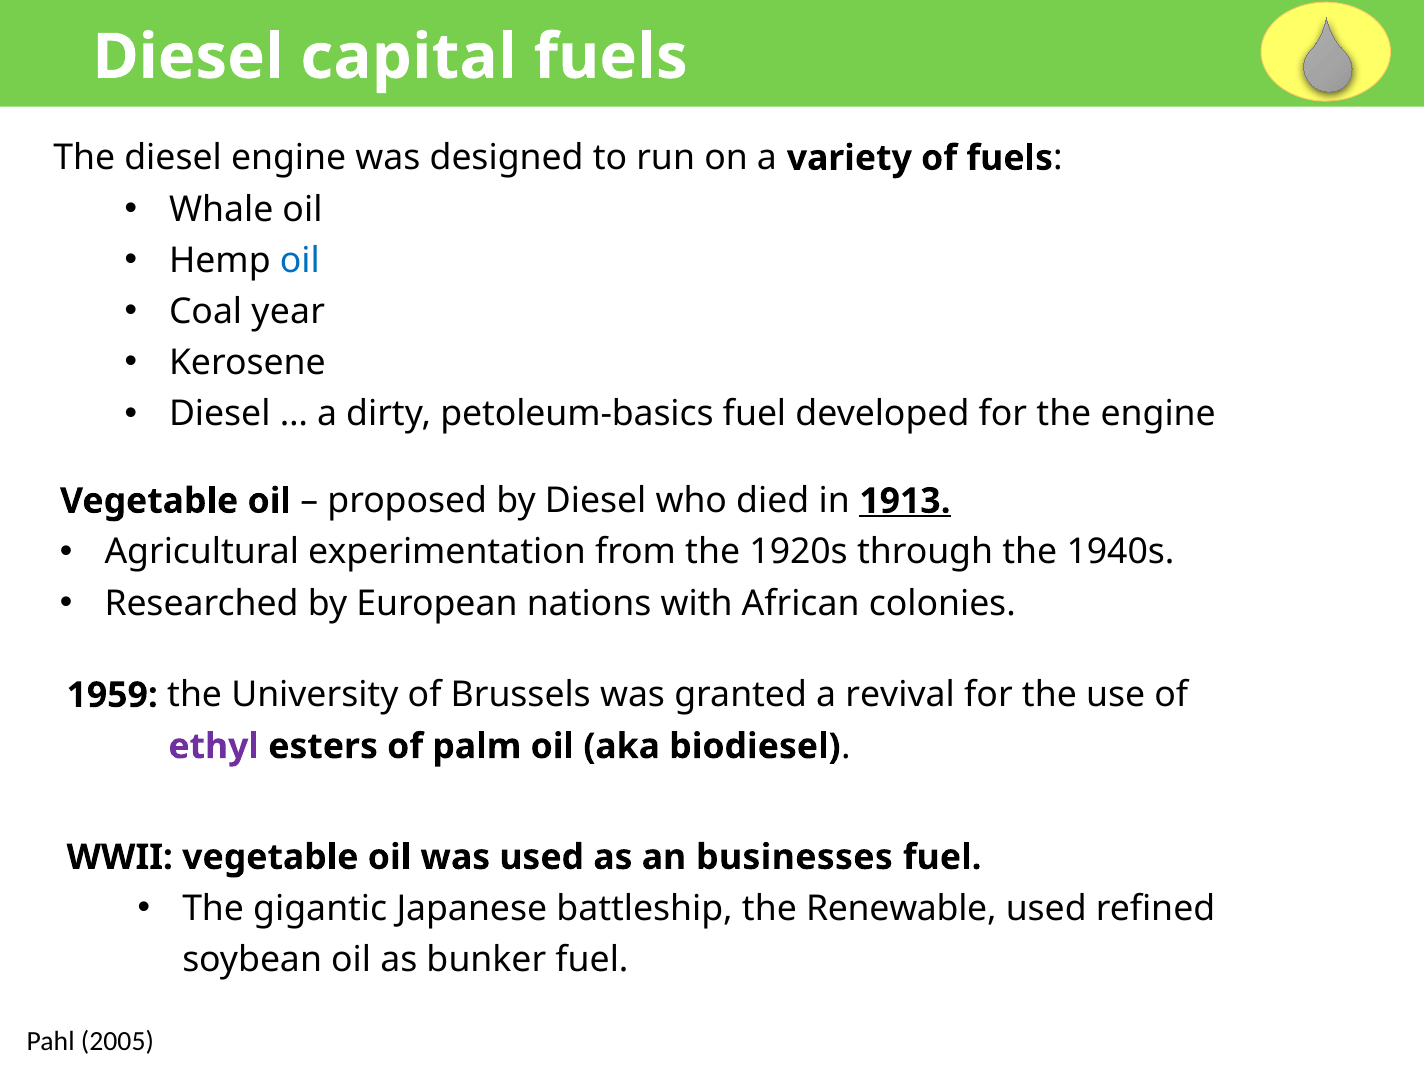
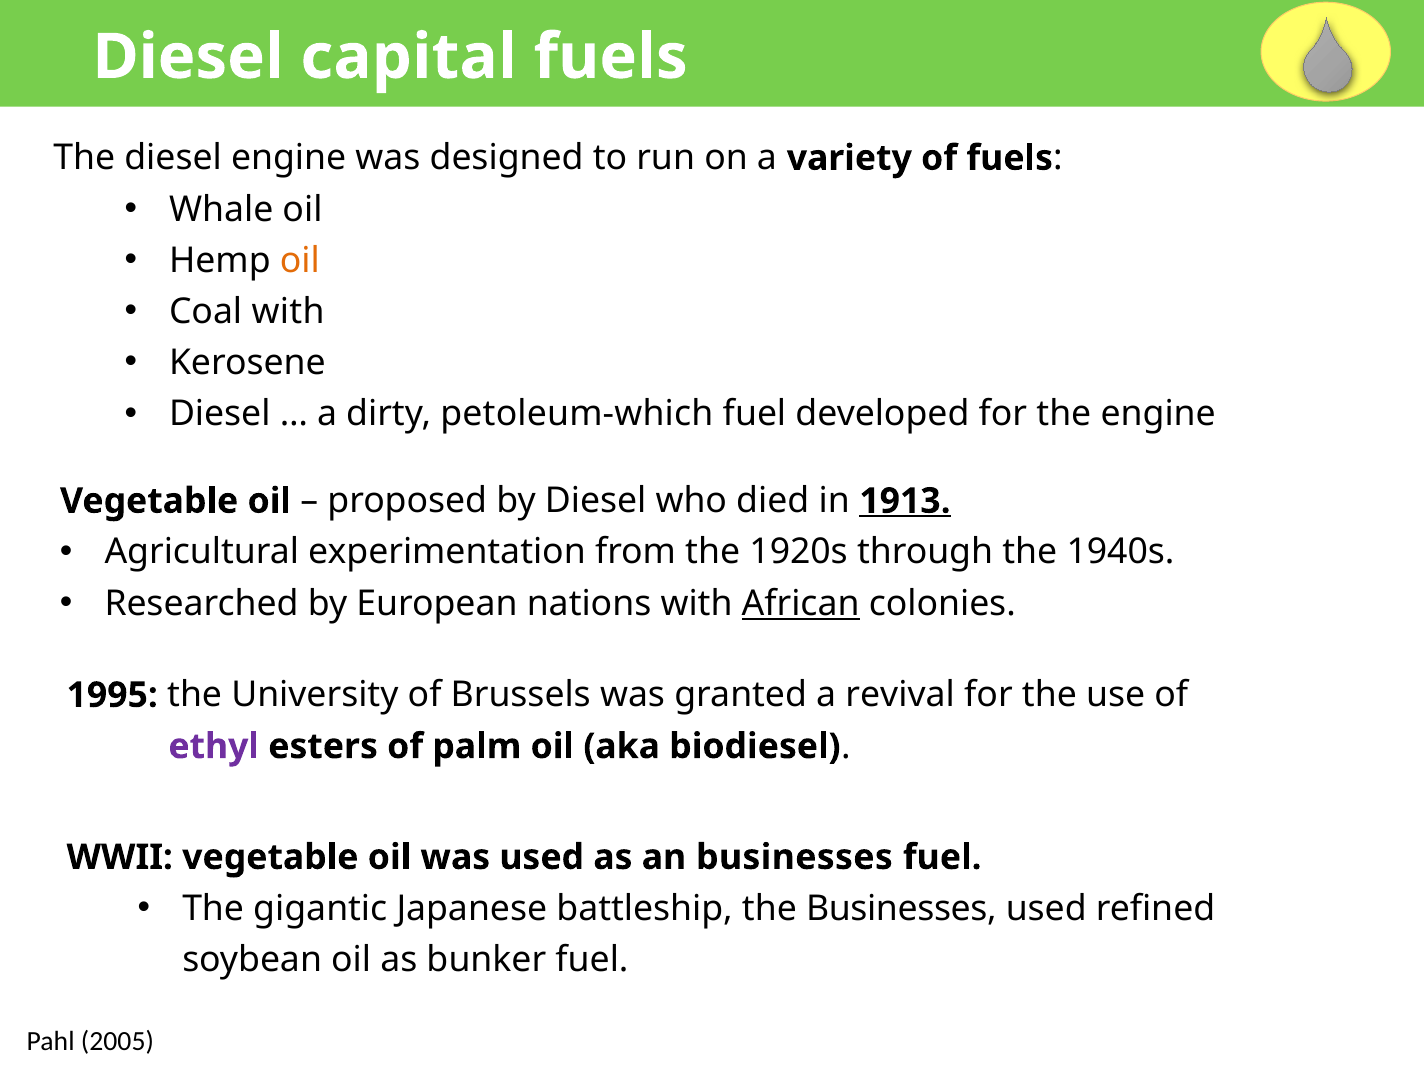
oil at (300, 260) colour: blue -> orange
Coal year: year -> with
petoleum-basics: petoleum-basics -> petoleum-which
African underline: none -> present
1959: 1959 -> 1995
the Renewable: Renewable -> Businesses
